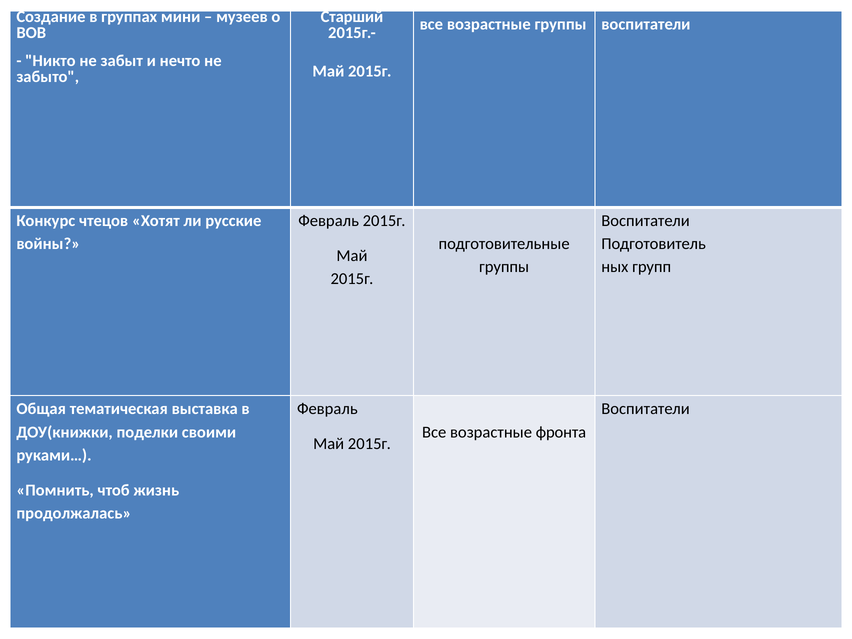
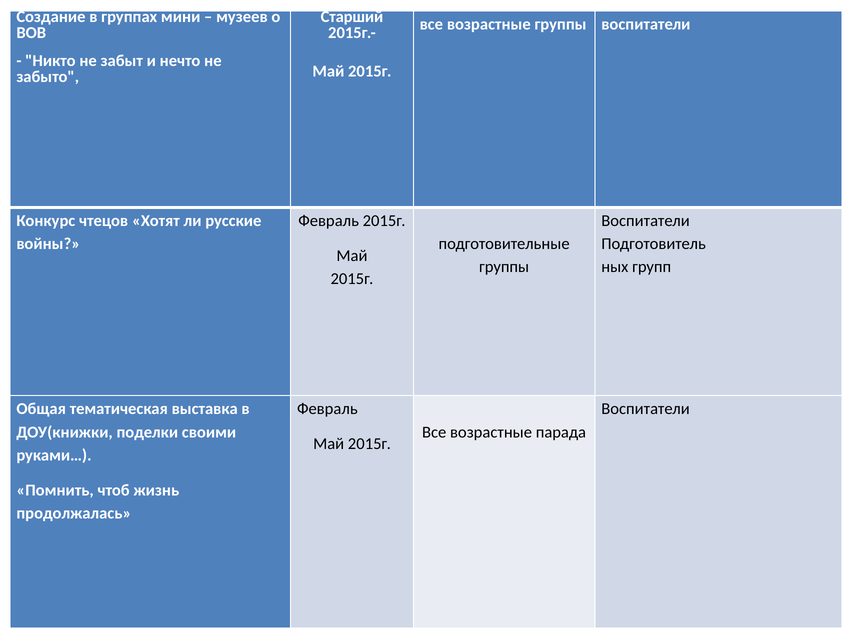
фронта: фронта -> парада
